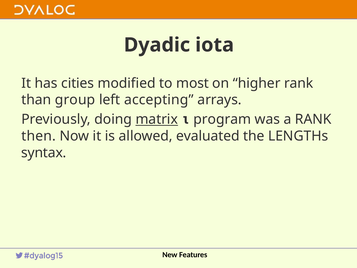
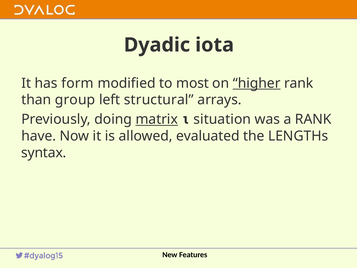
cities: cities -> form
higher underline: none -> present
accepting: accepting -> structural
program: program -> situation
then: then -> have
